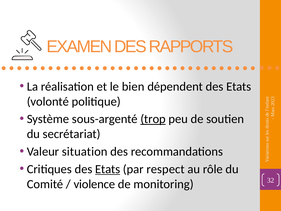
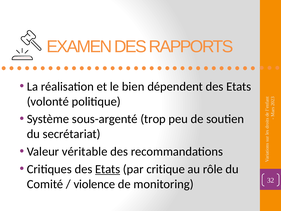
trop underline: present -> none
situation: situation -> véritable
respect: respect -> critique
